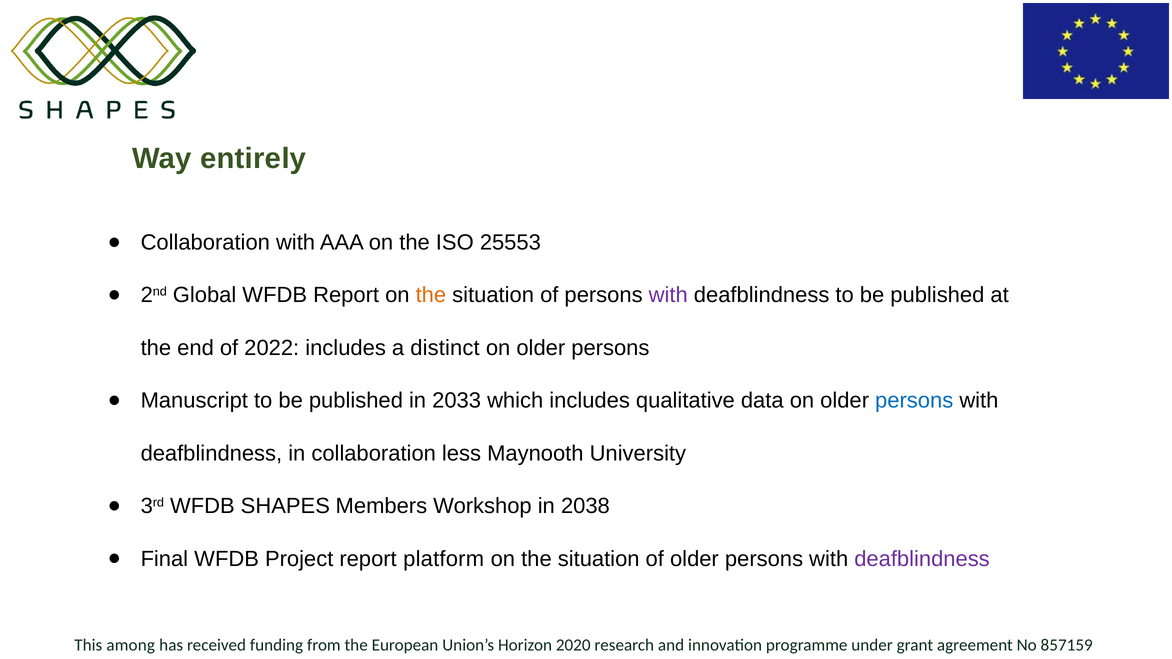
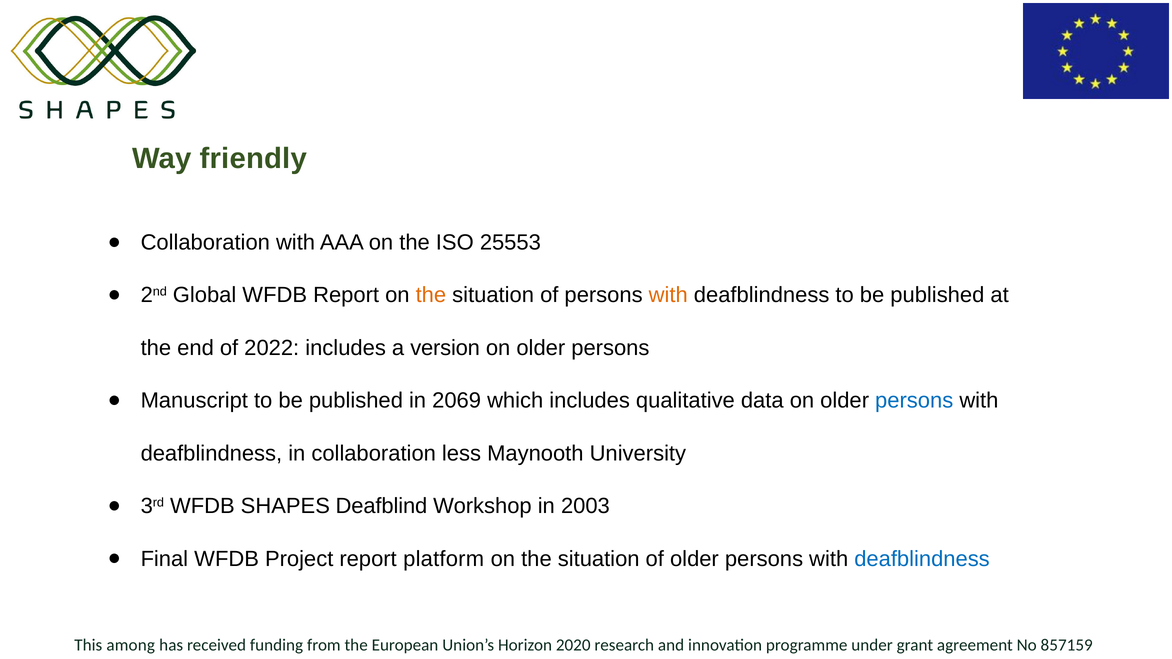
entirely: entirely -> friendly
with at (668, 295) colour: purple -> orange
distinct: distinct -> version
2033: 2033 -> 2069
Members: Members -> Deafblind
2038: 2038 -> 2003
deafblindness at (922, 559) colour: purple -> blue
